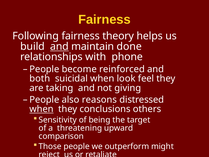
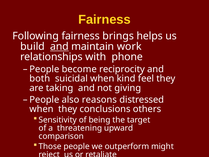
theory: theory -> brings
done: done -> work
reinforced: reinforced -> reciprocity
look: look -> kind
when at (41, 109) underline: present -> none
